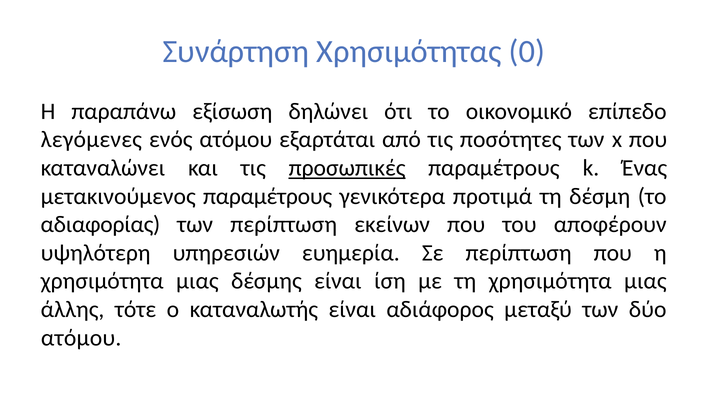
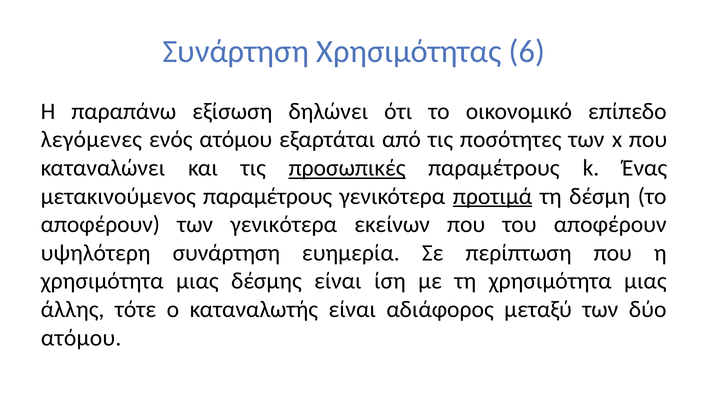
0: 0 -> 6
προτιμά underline: none -> present
αδιαφορίας at (100, 225): αδιαφορίας -> αποφέρουν
των περίπτωση: περίπτωση -> γενικότερα
υψηλότερη υπηρεσιών: υπηρεσιών -> συνάρτηση
